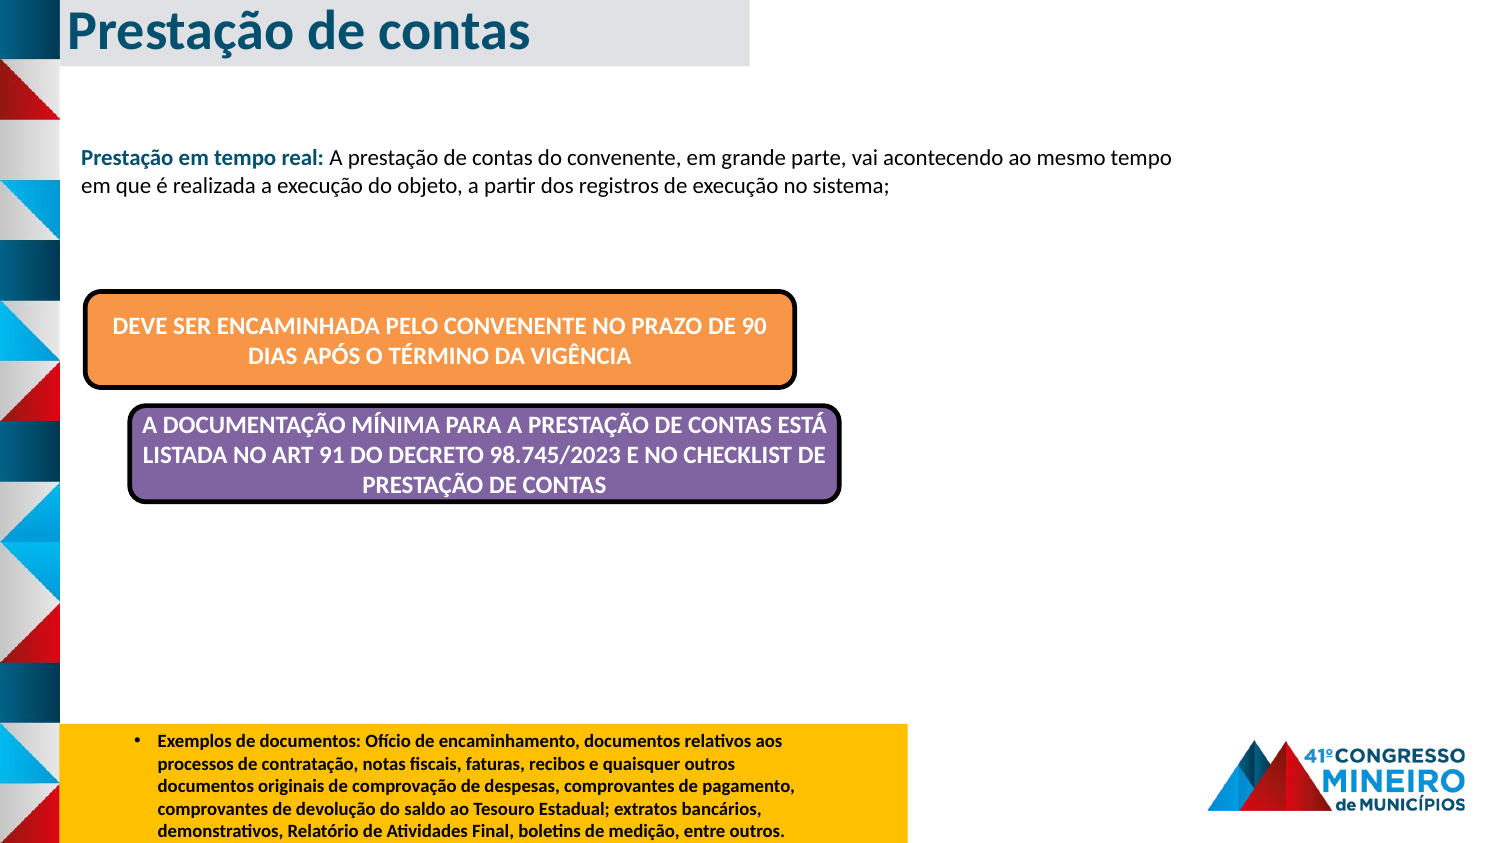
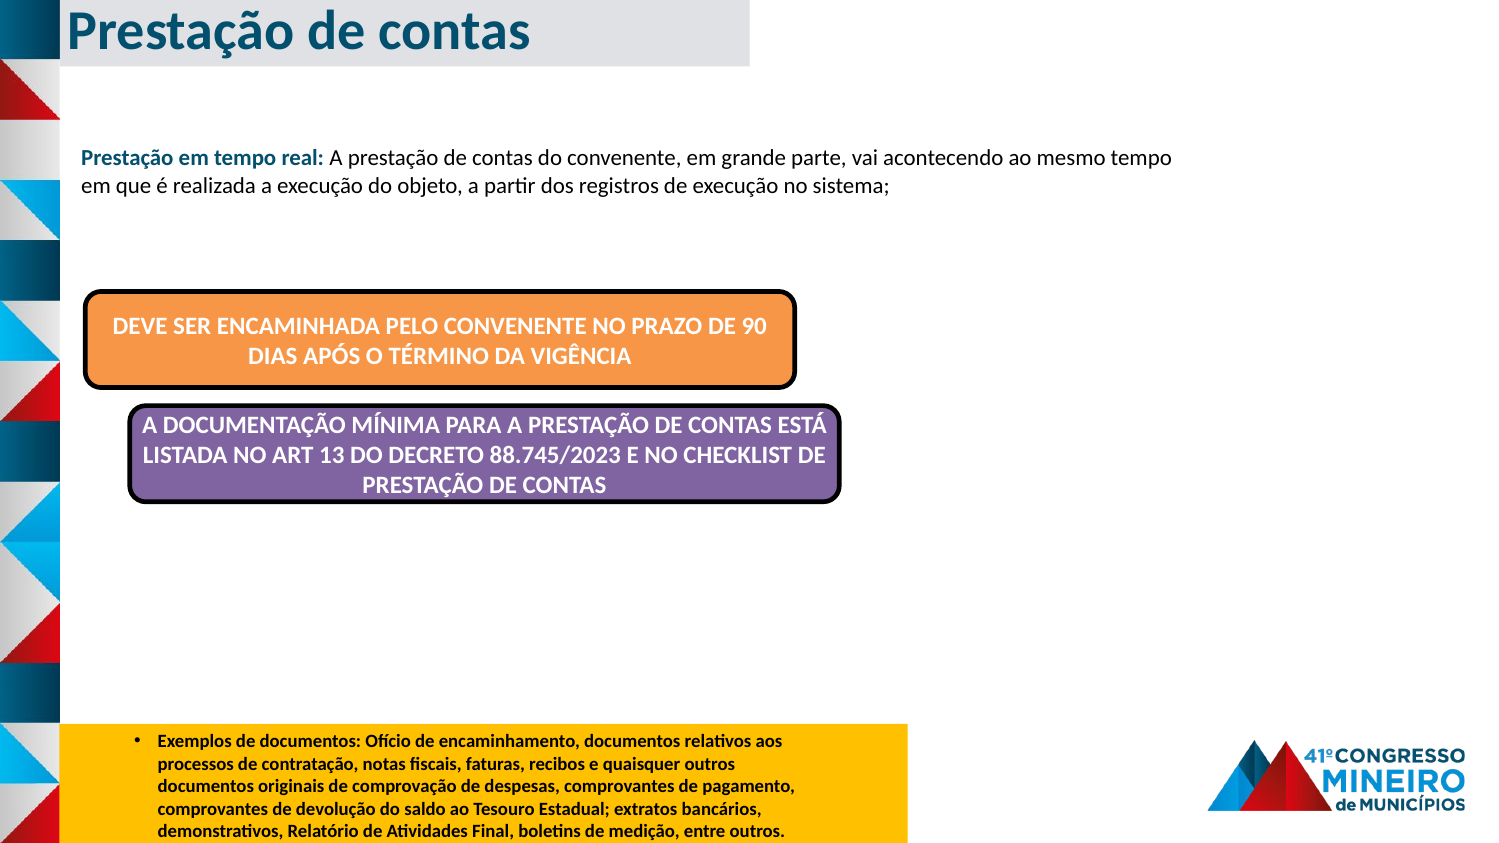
91: 91 -> 13
98.745/2023: 98.745/2023 -> 88.745/2023
